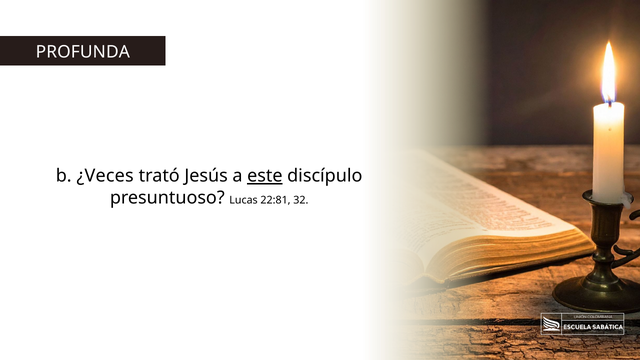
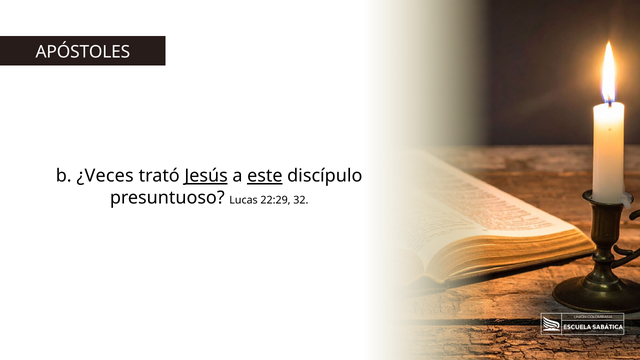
PROFUNDA: PROFUNDA -> APÓSTOLES
Jesús underline: none -> present
22:81: 22:81 -> 22:29
